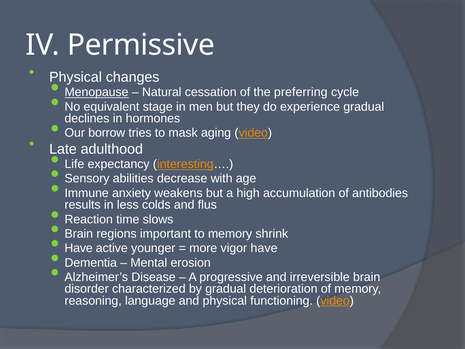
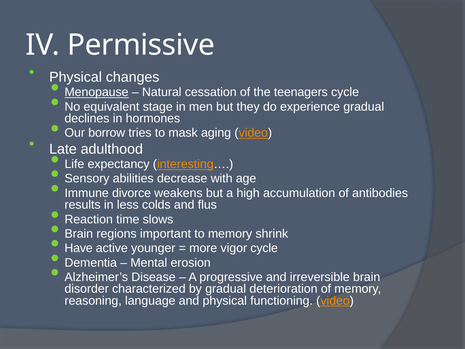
preferring: preferring -> teenagers
anxiety: anxiety -> divorce
vigor have: have -> cycle
